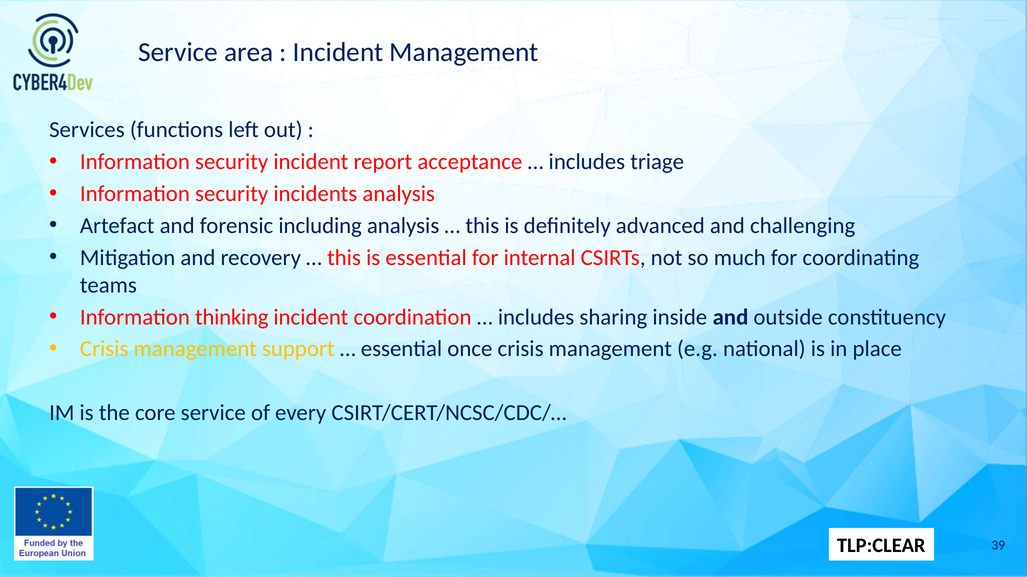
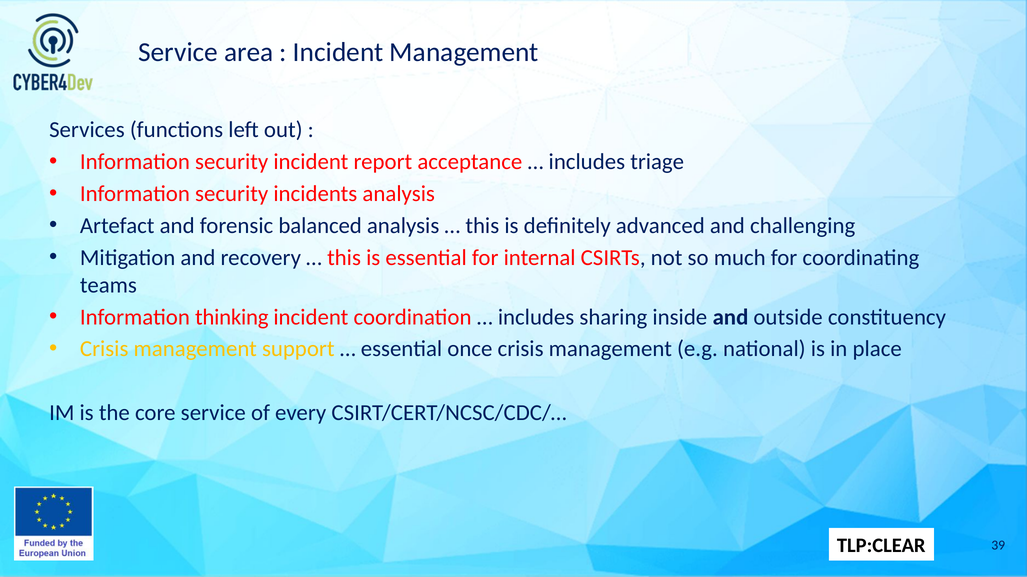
including: including -> balanced
